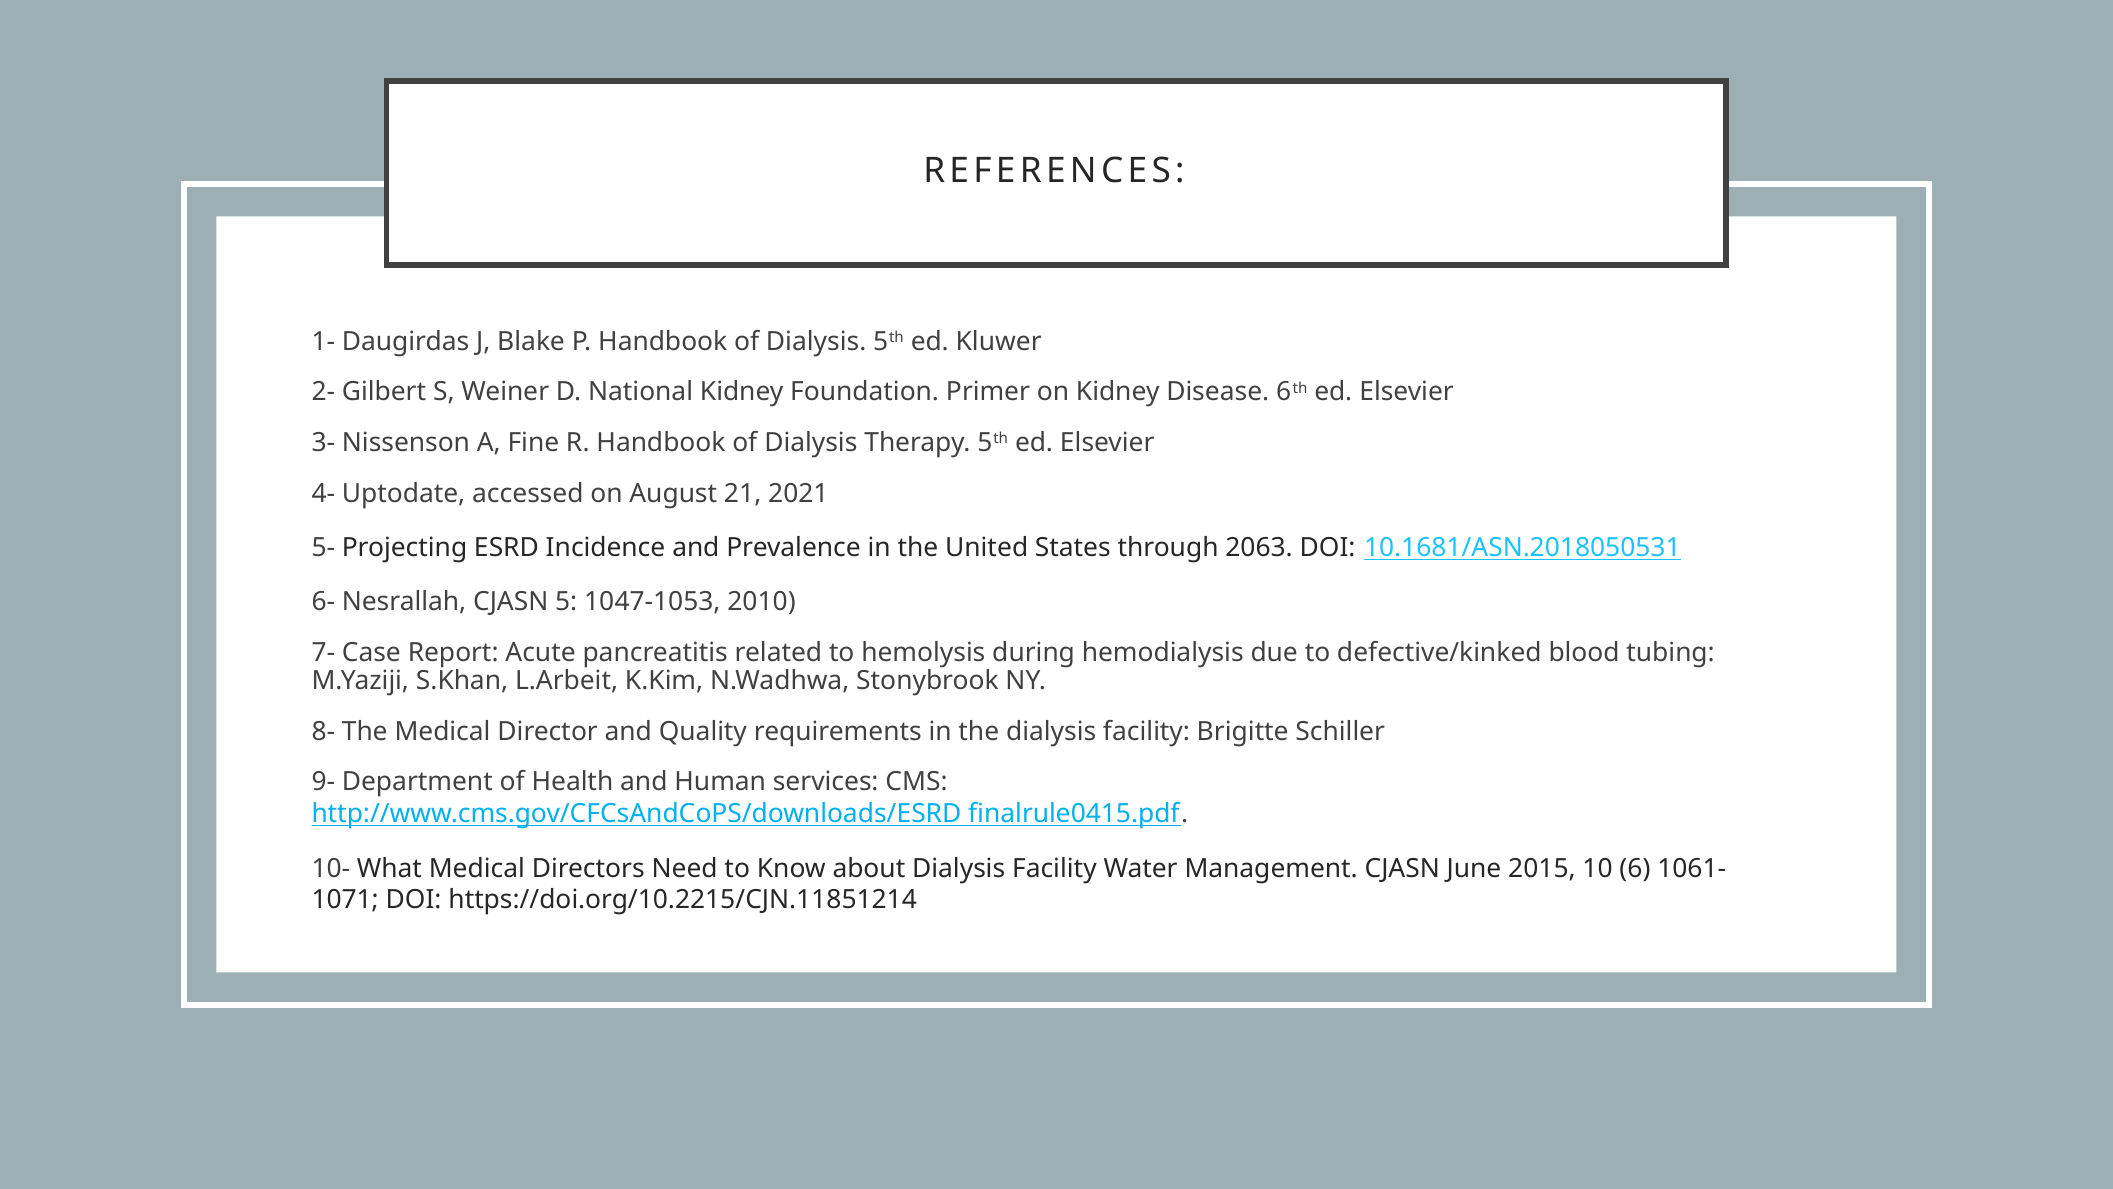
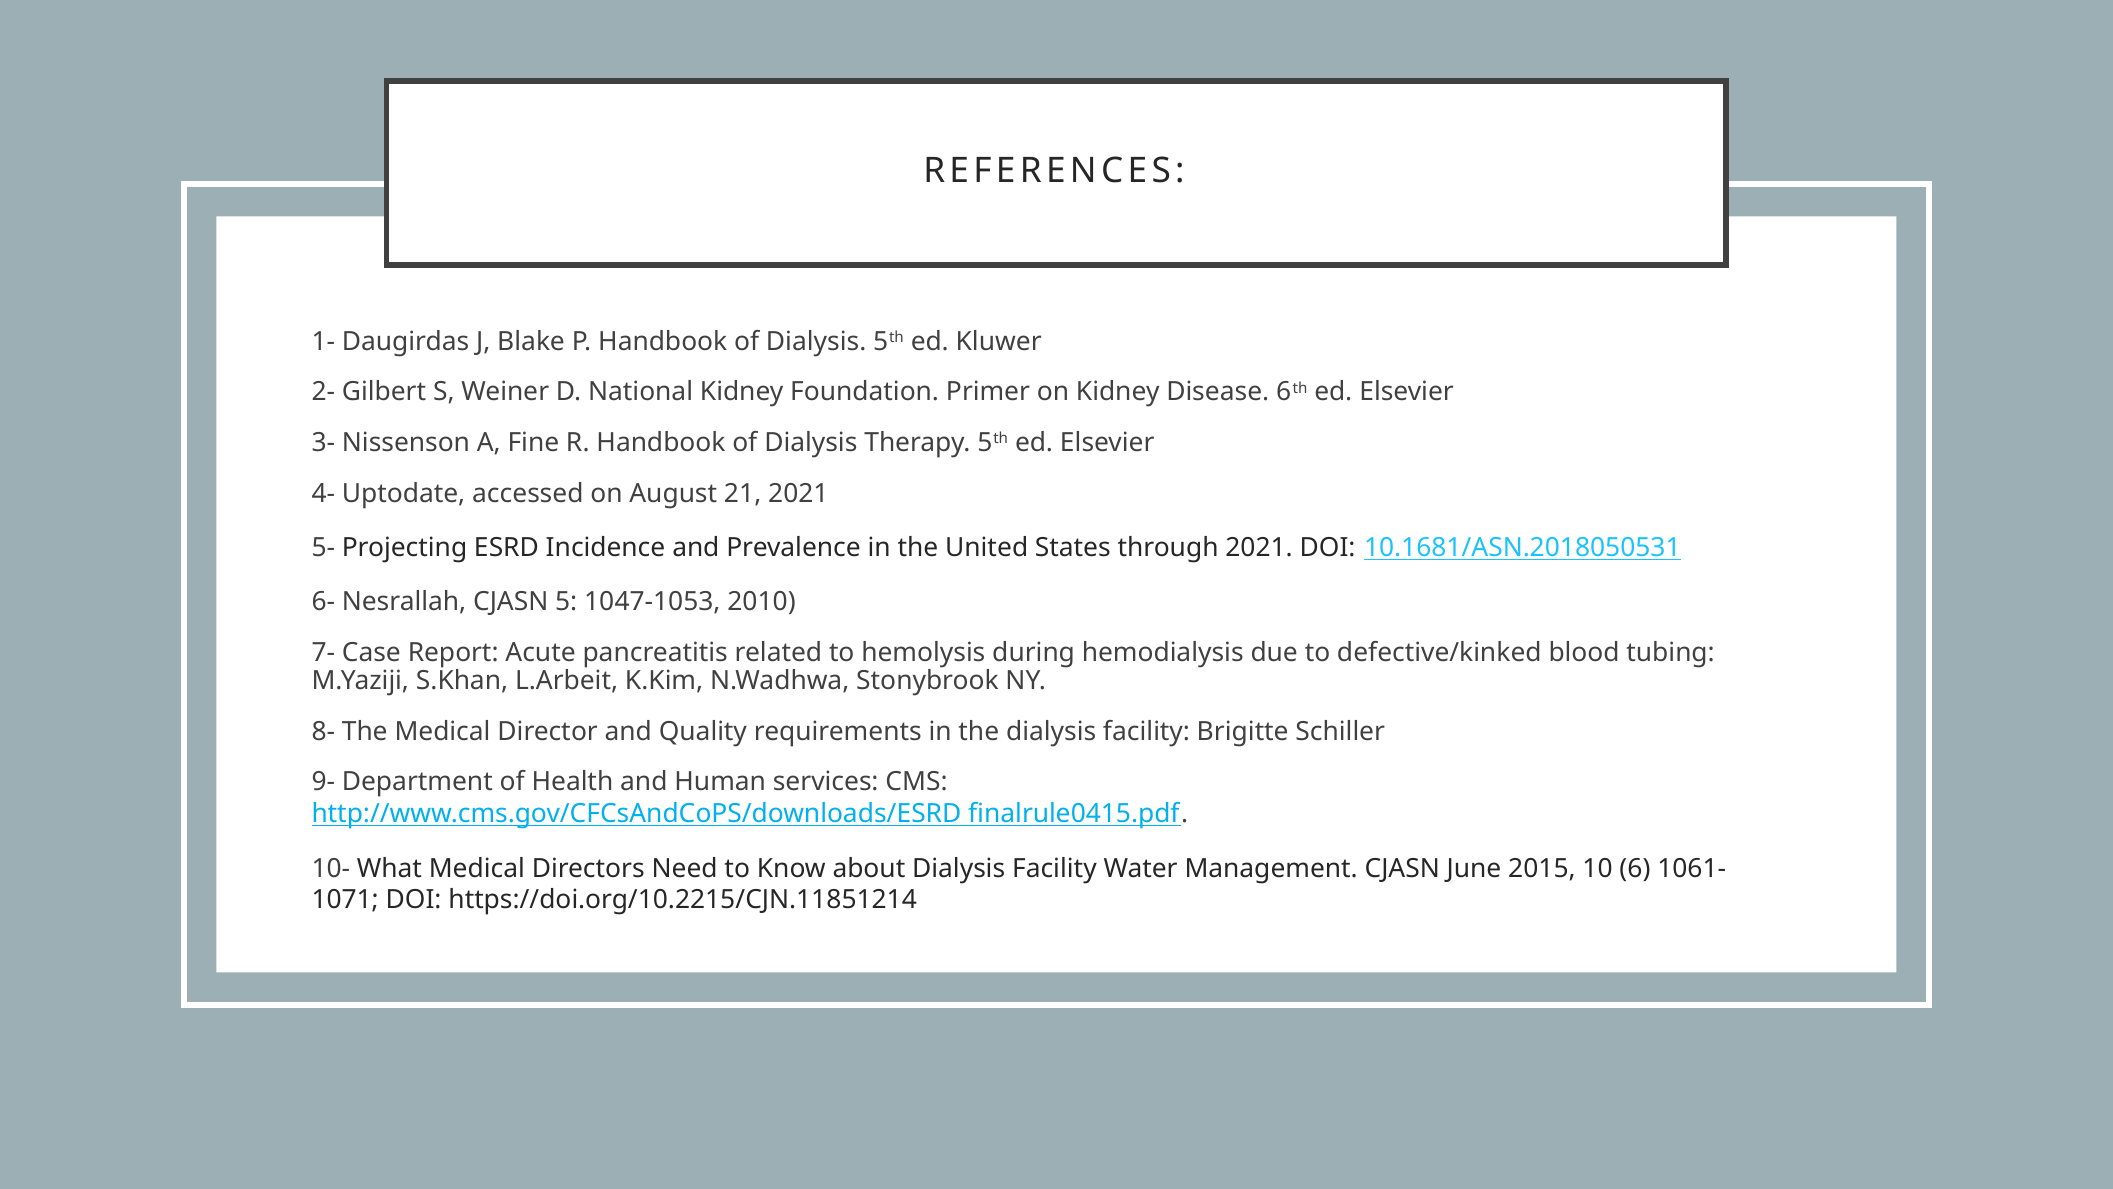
through 2063: 2063 -> 2021
